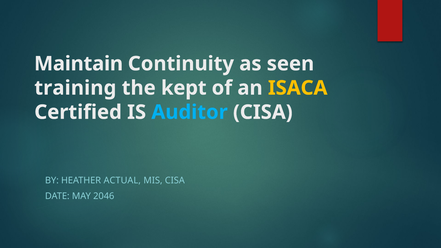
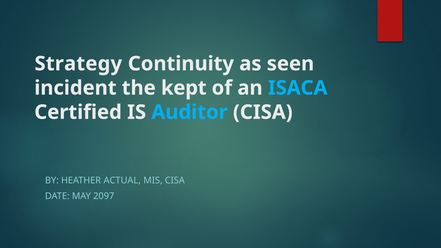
Maintain: Maintain -> Strategy
training: training -> incident
ISACA colour: yellow -> light blue
2046: 2046 -> 2097
